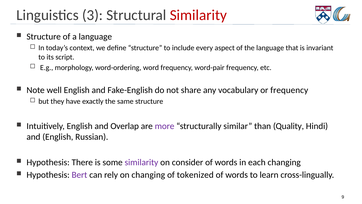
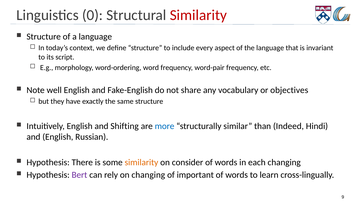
3: 3 -> 0
or frequency: frequency -> objectives
Overlap: Overlap -> Shifting
more colour: purple -> blue
Quality: Quality -> Indeed
similarity at (141, 162) colour: purple -> orange
tokenized: tokenized -> important
